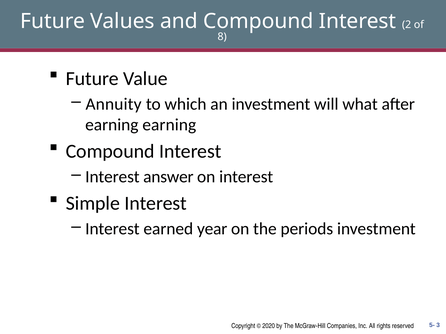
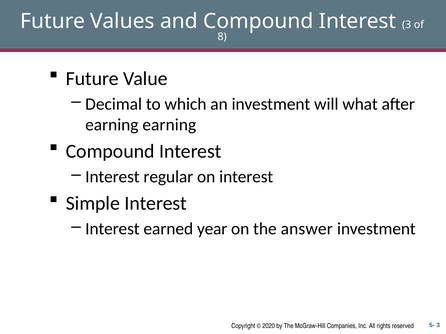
Interest 2: 2 -> 3
Annuity: Annuity -> Decimal
answer: answer -> regular
periods: periods -> answer
